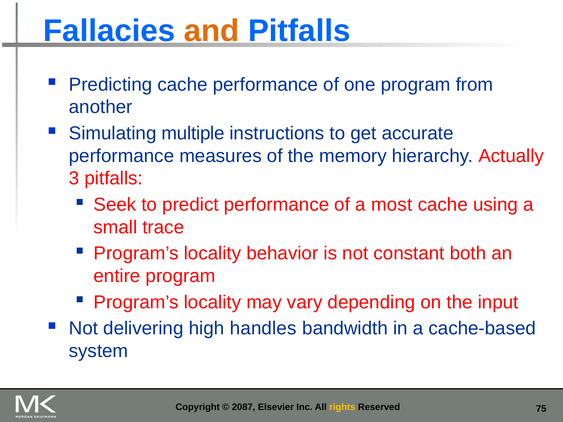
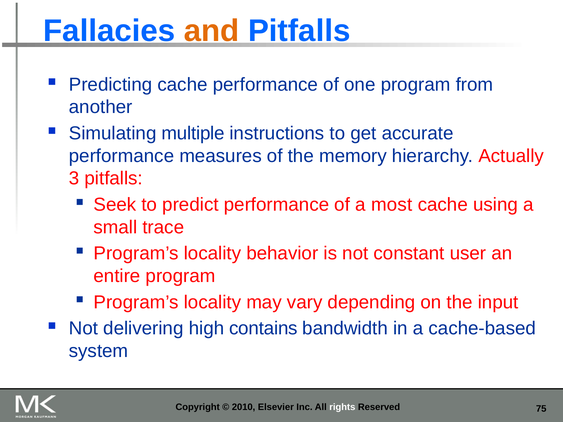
both: both -> user
handles: handles -> contains
2087: 2087 -> 2010
rights colour: yellow -> white
